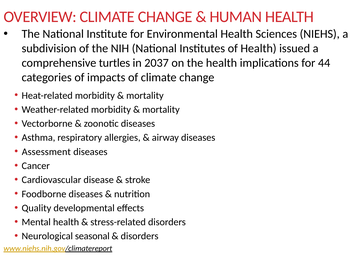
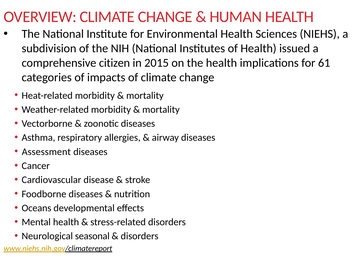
turtles: turtles -> citizen
2037: 2037 -> 2015
44: 44 -> 61
Quality: Quality -> Oceans
